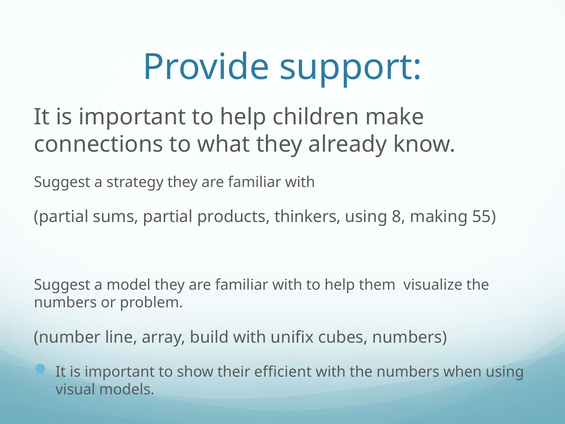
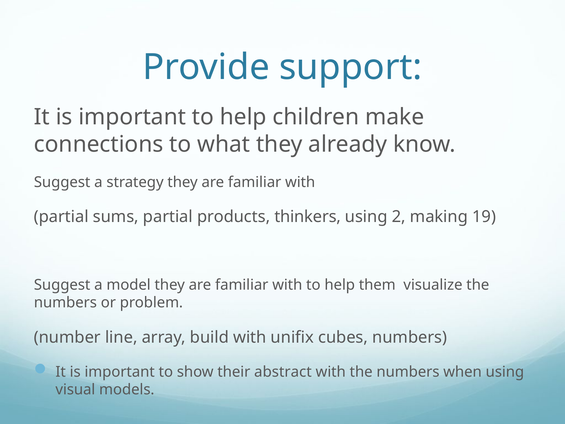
8: 8 -> 2
55: 55 -> 19
efficient: efficient -> abstract
